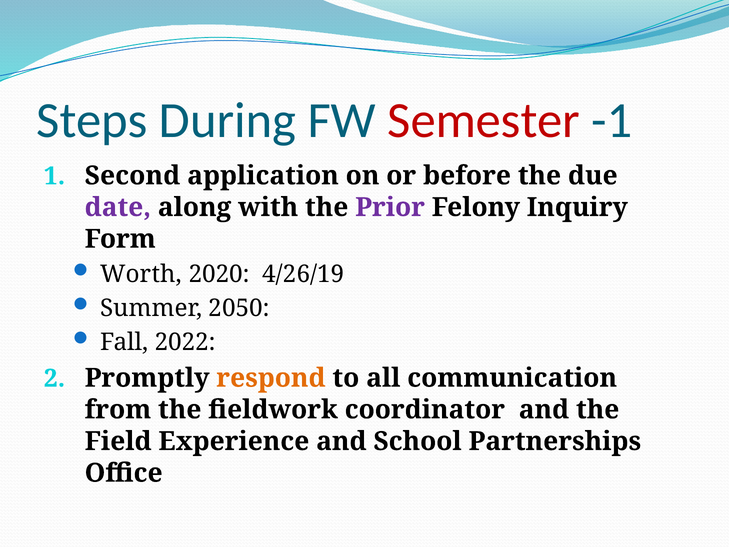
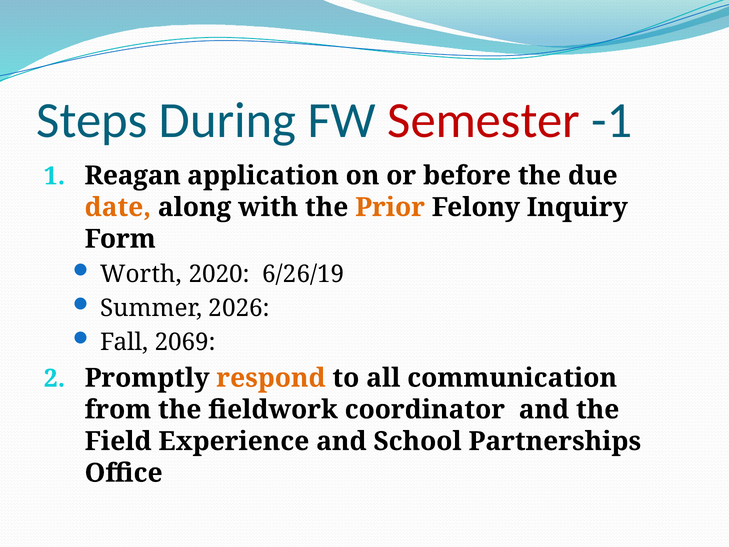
Second: Second -> Reagan
date colour: purple -> orange
Prior colour: purple -> orange
4/26/19: 4/26/19 -> 6/26/19
2050: 2050 -> 2026
2022: 2022 -> 2069
